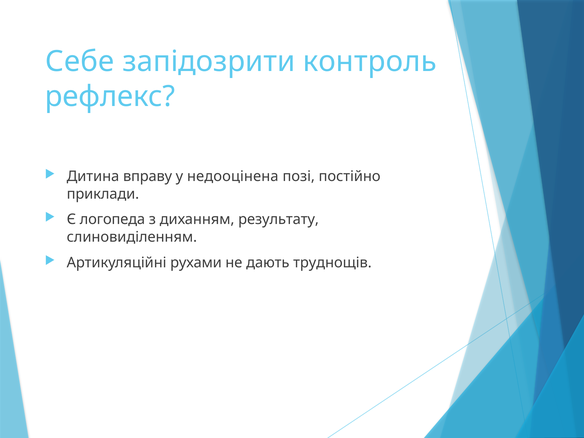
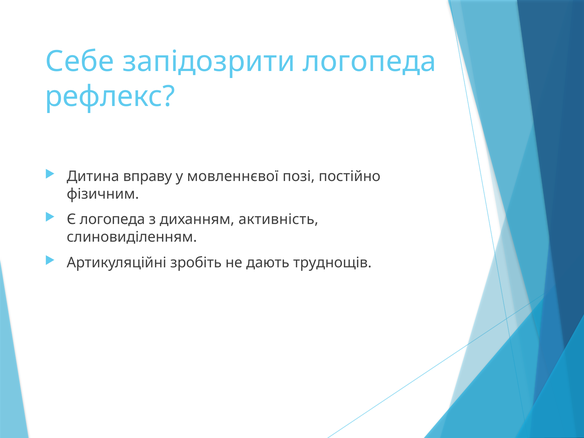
запідозрити контроль: контроль -> логопеда
недооцінена: недооцінена -> мовленнєвої
приклади: приклади -> фізичним
результату: результату -> активність
рухами: рухами -> зробіть
